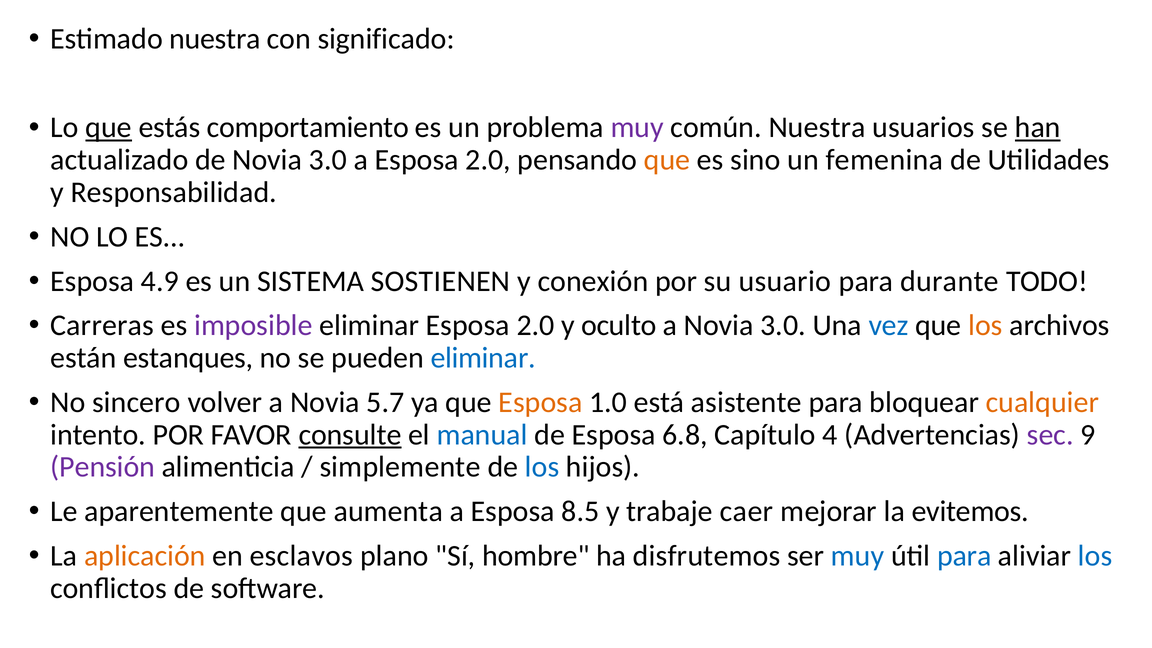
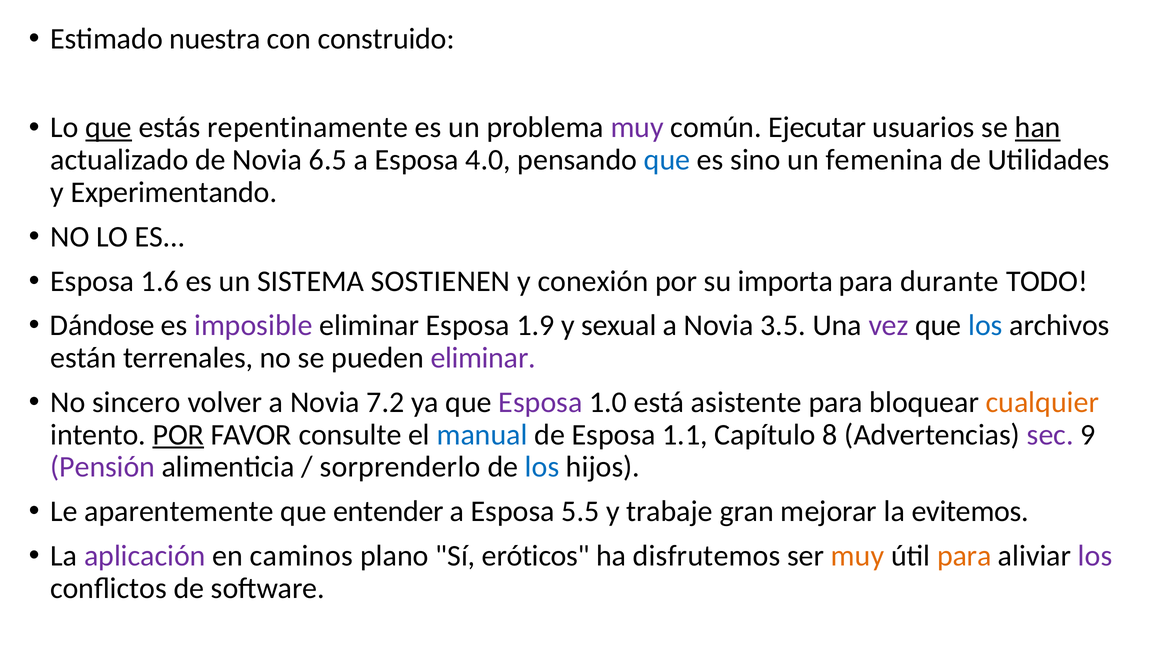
significado: significado -> construido
comportamiento: comportamiento -> repentinamente
común Nuestra: Nuestra -> Ejecutar
de Novia 3.0: 3.0 -> 6.5
a Esposa 2.0: 2.0 -> 4.0
que at (667, 160) colour: orange -> blue
Responsabilidad: Responsabilidad -> Experimentando
4.9: 4.9 -> 1.6
usuario: usuario -> importa
Carreras: Carreras -> Dándose
eliminar Esposa 2.0: 2.0 -> 1.9
oculto: oculto -> sexual
a Novia 3.0: 3.0 -> 3.5
vez colour: blue -> purple
los at (985, 326) colour: orange -> blue
estanques: estanques -> terrenales
eliminar at (483, 358) colour: blue -> purple
5.7: 5.7 -> 7.2
Esposa at (540, 402) colour: orange -> purple
POR at (178, 435) underline: none -> present
consulte underline: present -> none
6.8: 6.8 -> 1.1
4: 4 -> 8
simplemente: simplemente -> sorprenderlo
aumenta: aumenta -> entender
8.5: 8.5 -> 5.5
caer: caer -> gran
aplicación colour: orange -> purple
esclavos: esclavos -> caminos
hombre: hombre -> eróticos
muy at (858, 556) colour: blue -> orange
para at (964, 556) colour: blue -> orange
los at (1095, 556) colour: blue -> purple
